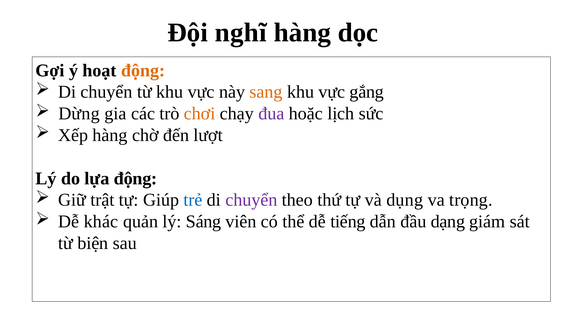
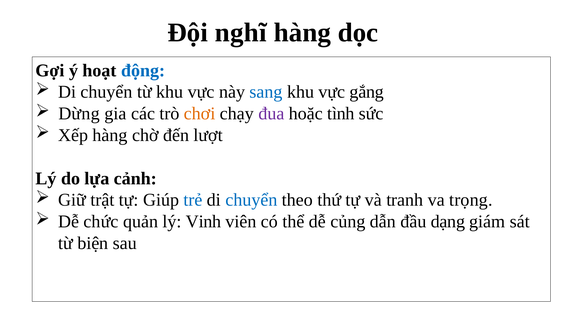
động at (143, 70) colour: orange -> blue
sang colour: orange -> blue
lịch: lịch -> tình
lựa động: động -> cảnh
chuyển at (251, 200) colour: purple -> blue
dụng: dụng -> tranh
khác: khác -> chức
Sáng: Sáng -> Vinh
tiếng: tiếng -> củng
